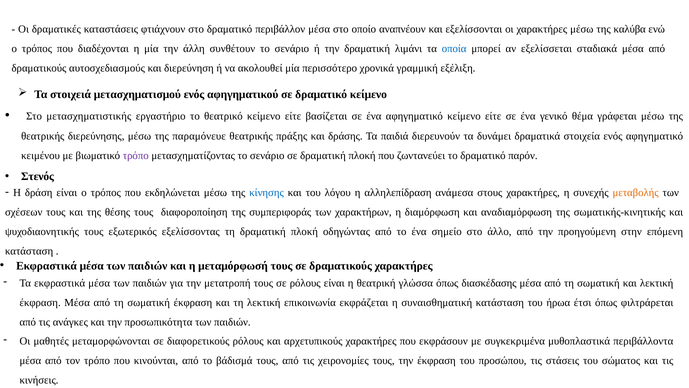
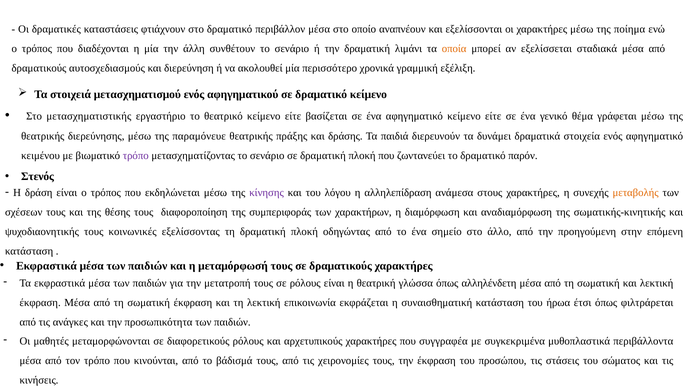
καλύβα: καλύβα -> ποίημα
οποία colour: blue -> orange
κίνησης colour: blue -> purple
εξωτερικός: εξωτερικός -> κοινωνικές
διασκέδασης: διασκέδασης -> αλληλένδετη
εκφράσουν: εκφράσουν -> συγγραφέα
